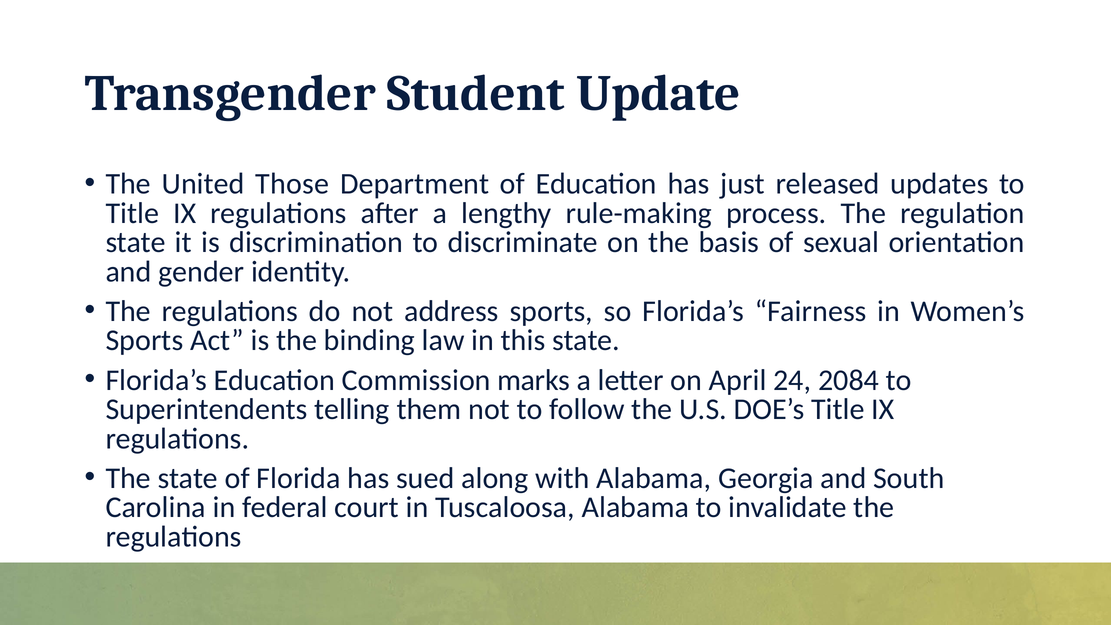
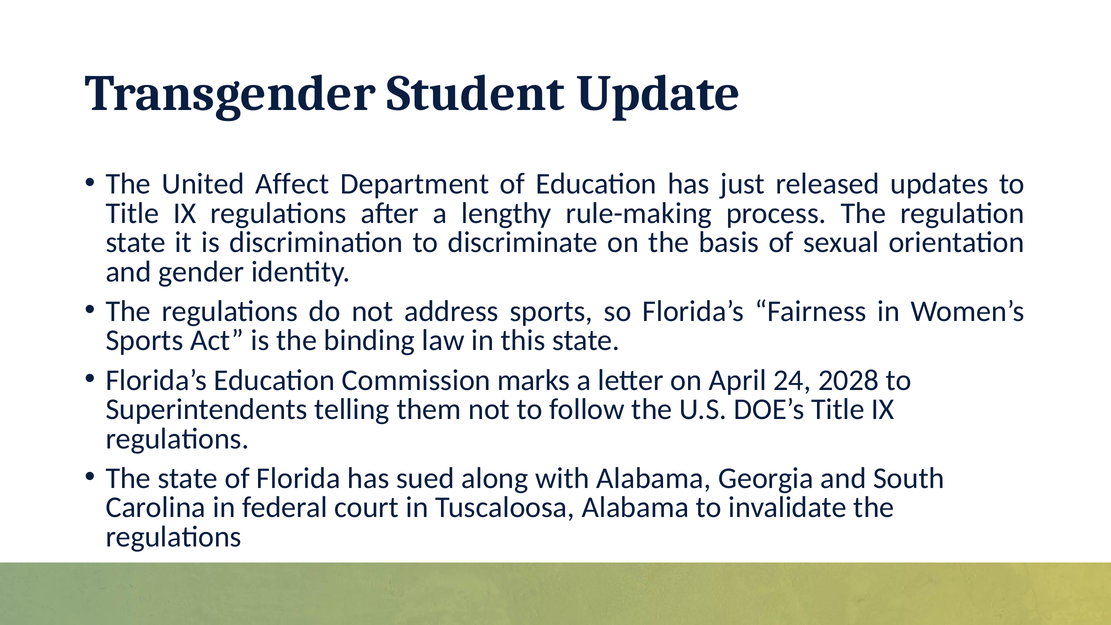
Those: Those -> Affect
2084: 2084 -> 2028
